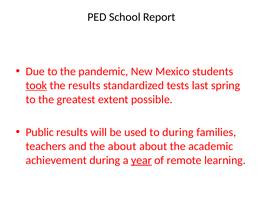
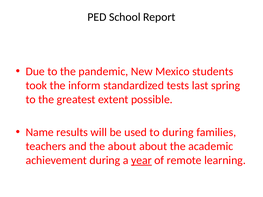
took underline: present -> none
the results: results -> inform
Public: Public -> Name
